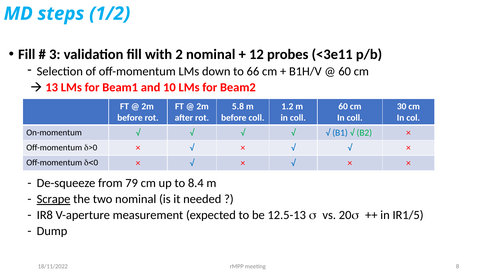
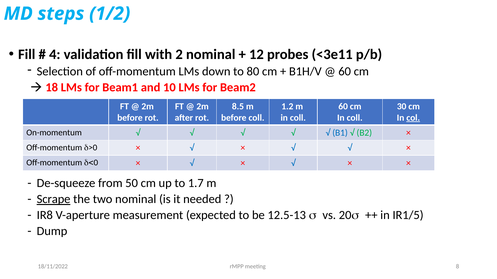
3: 3 -> 4
66: 66 -> 80
13: 13 -> 18
5.8: 5.8 -> 8.5
col underline: none -> present
79: 79 -> 50
8.4: 8.4 -> 1.7
